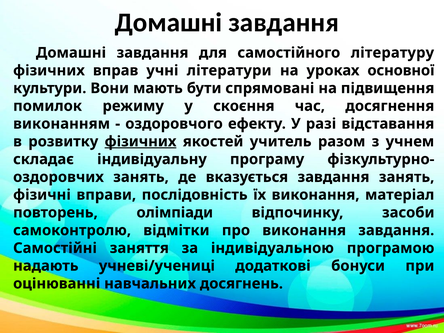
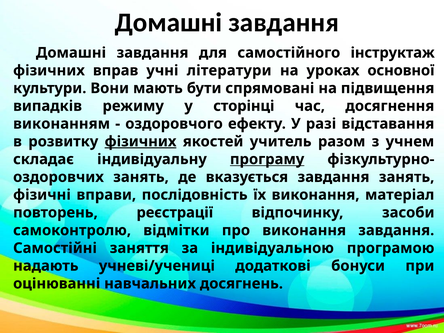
літературу: літературу -> інструктаж
помилок: помилок -> випадків
скоєння: скоєння -> сторінці
програму underline: none -> present
олімпіади: олімпіади -> реєстрації
